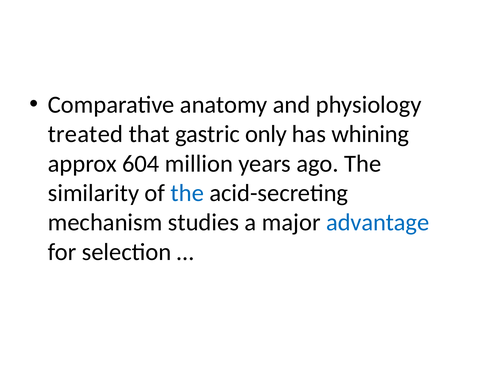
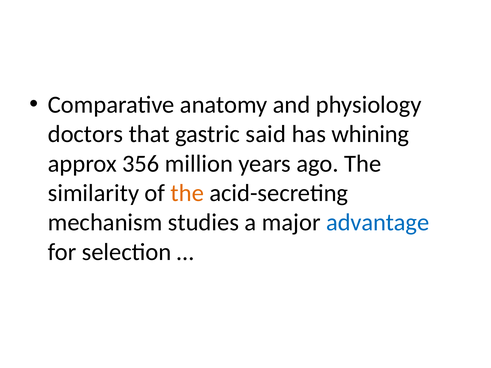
treated: treated -> doctors
only: only -> said
604: 604 -> 356
the at (187, 193) colour: blue -> orange
